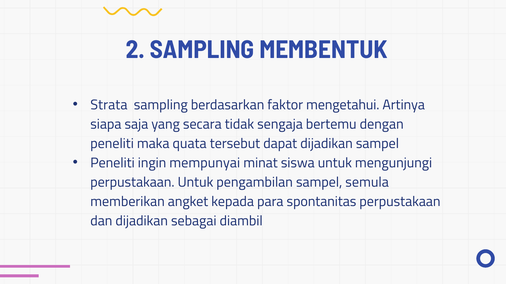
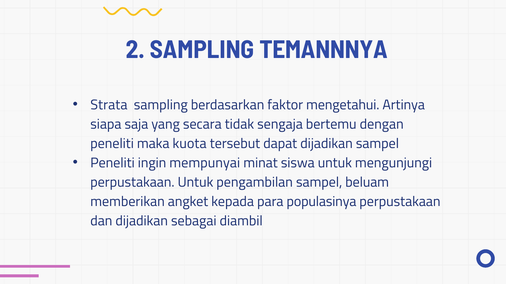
MEMBENTUK: MEMBENTUK -> TEMANNNYA
quata: quata -> kuota
semula: semula -> beluam
spontanitas: spontanitas -> populasinya
